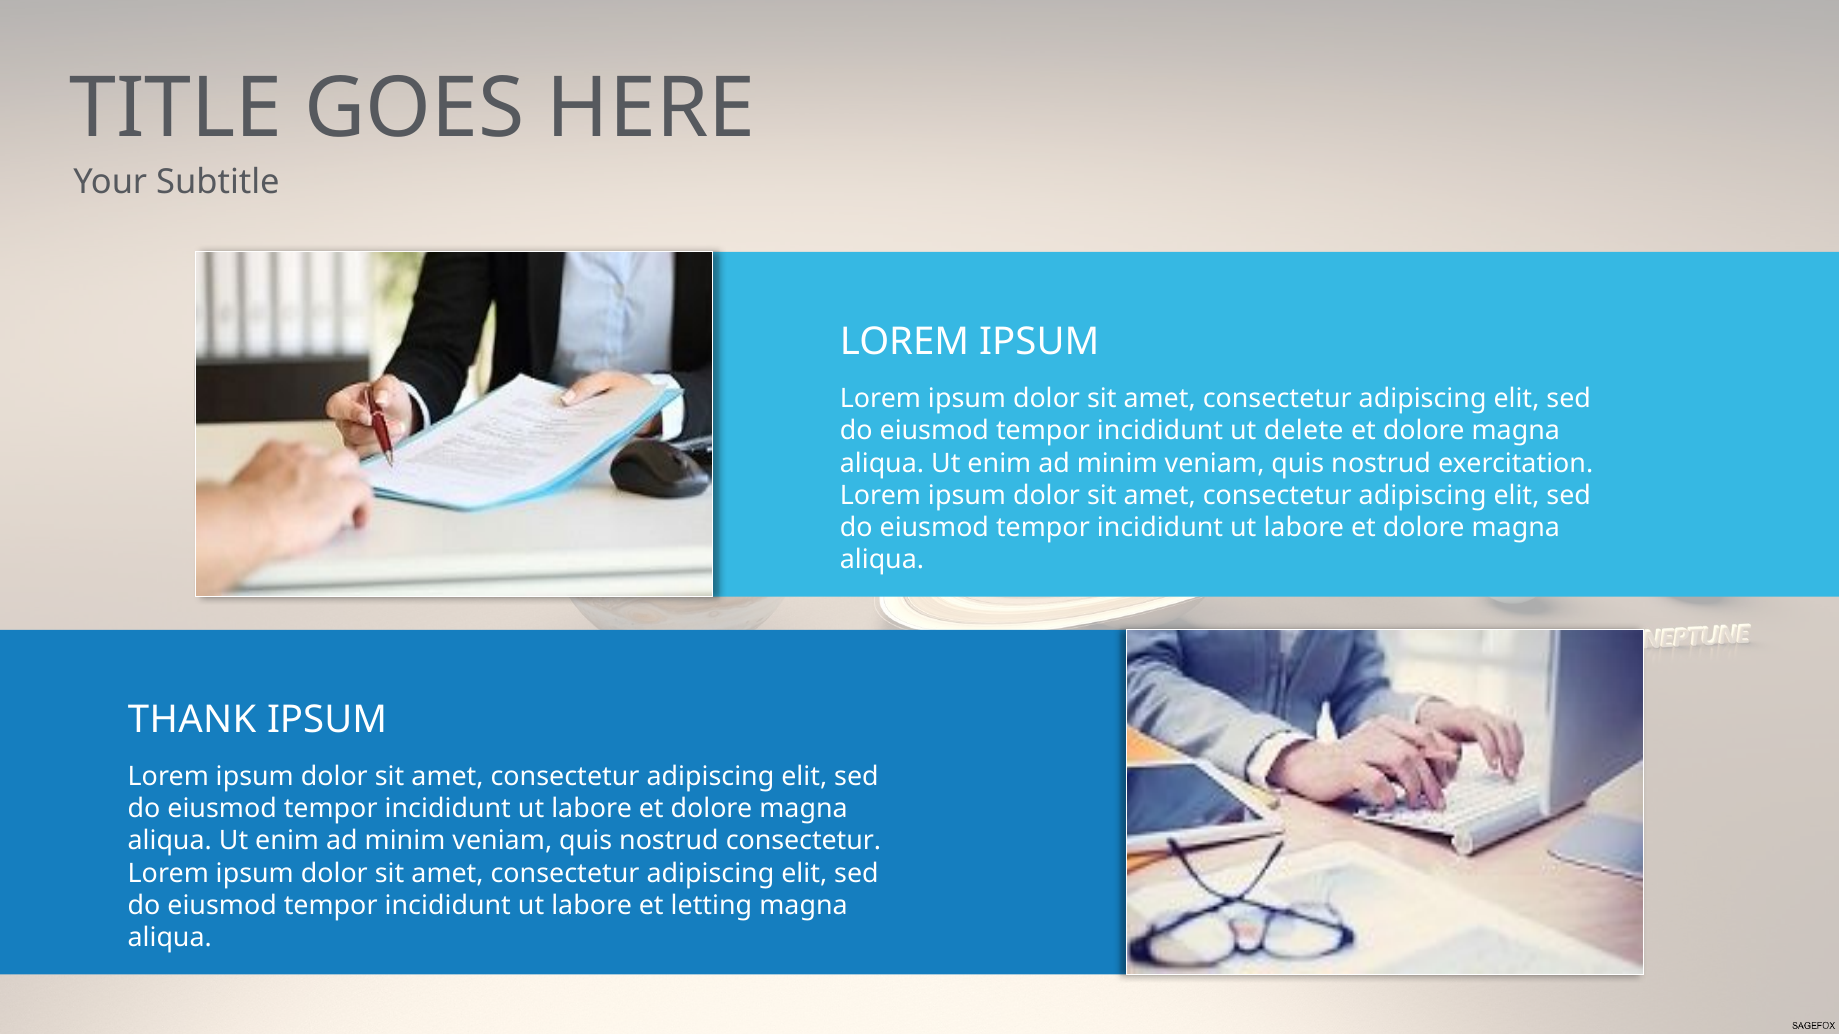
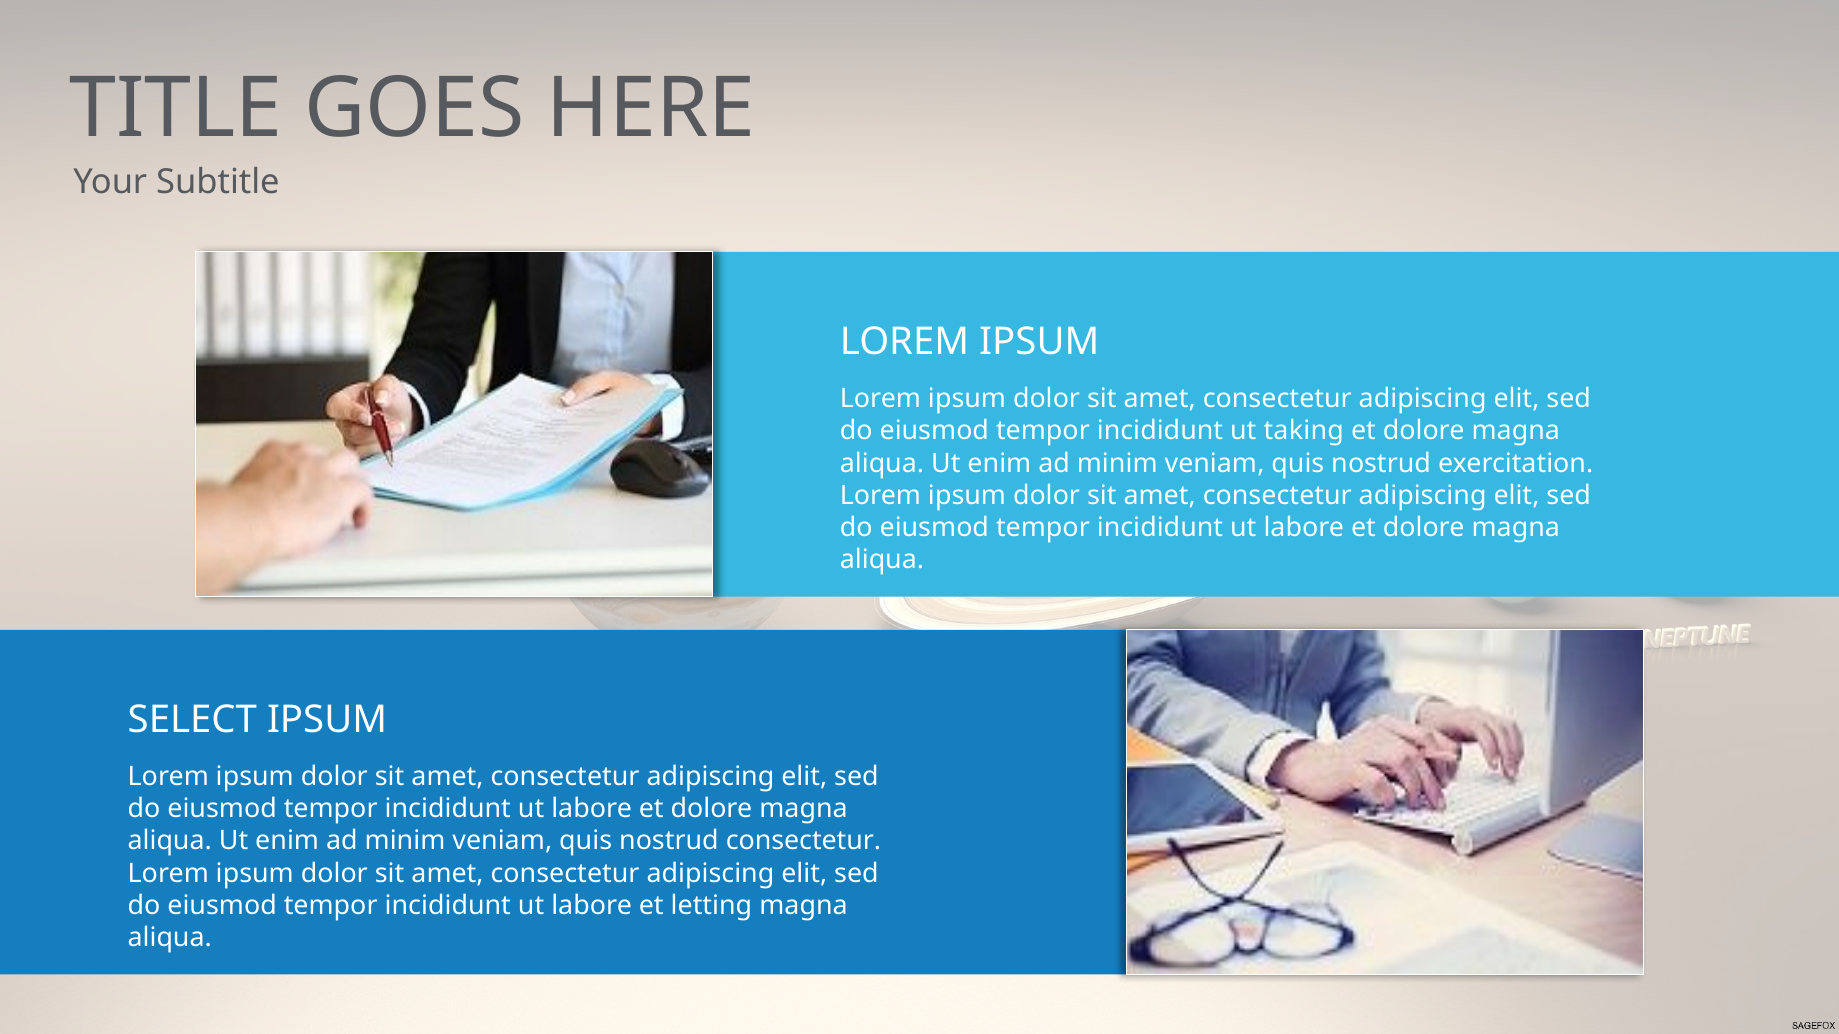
delete: delete -> taking
THANK: THANK -> SELECT
